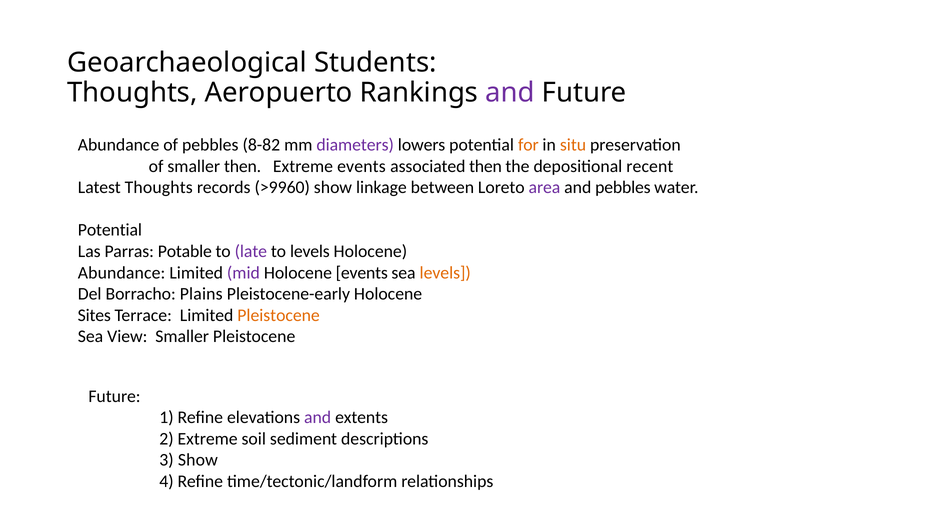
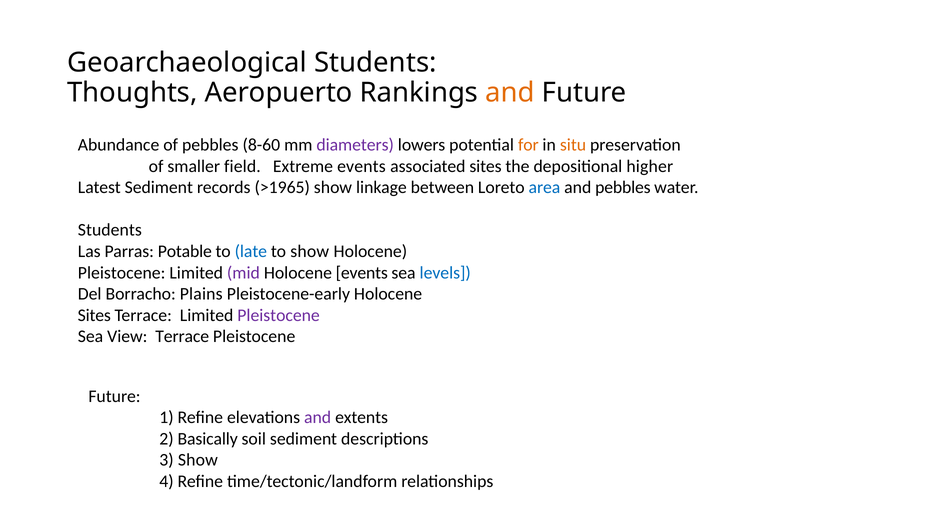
and at (510, 92) colour: purple -> orange
8-82: 8-82 -> 8-60
smaller then: then -> field
associated then: then -> sites
recent: recent -> higher
Latest Thoughts: Thoughts -> Sediment
>9960: >9960 -> >1965
area colour: purple -> blue
Potential at (110, 230): Potential -> Students
late colour: purple -> blue
to levels: levels -> show
Abundance at (122, 272): Abundance -> Pleistocene
levels at (445, 272) colour: orange -> blue
Pleistocene at (279, 315) colour: orange -> purple
View Smaller: Smaller -> Terrace
2 Extreme: Extreme -> Basically
